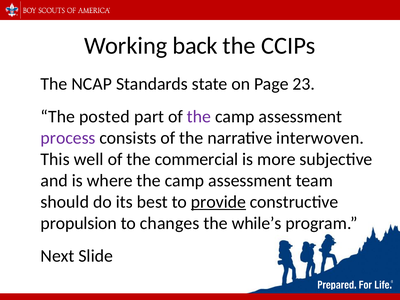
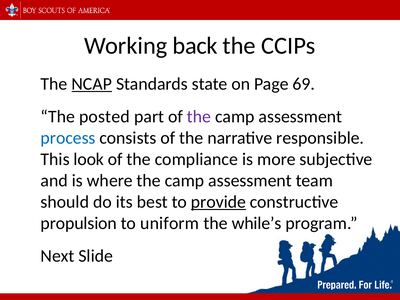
NCAP underline: none -> present
23: 23 -> 69
process colour: purple -> blue
interwoven: interwoven -> responsible
well: well -> look
commercial: commercial -> compliance
changes: changes -> uniform
